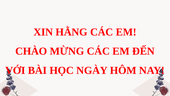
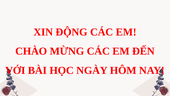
HẰNG: HẰNG -> ĐỘNG
